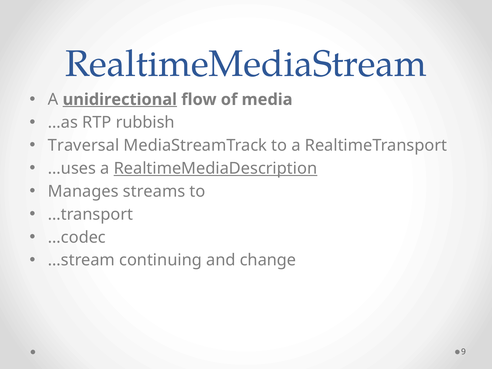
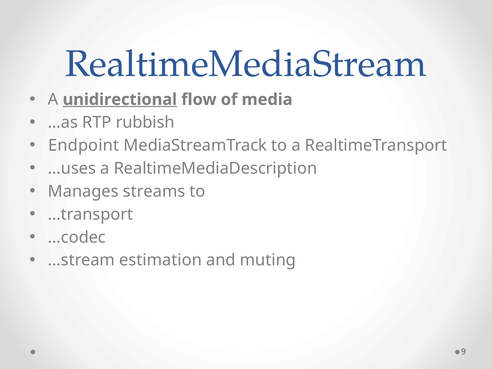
Traversal: Traversal -> Endpoint
RealtimeMediaDescription underline: present -> none
continuing: continuing -> estimation
change: change -> muting
